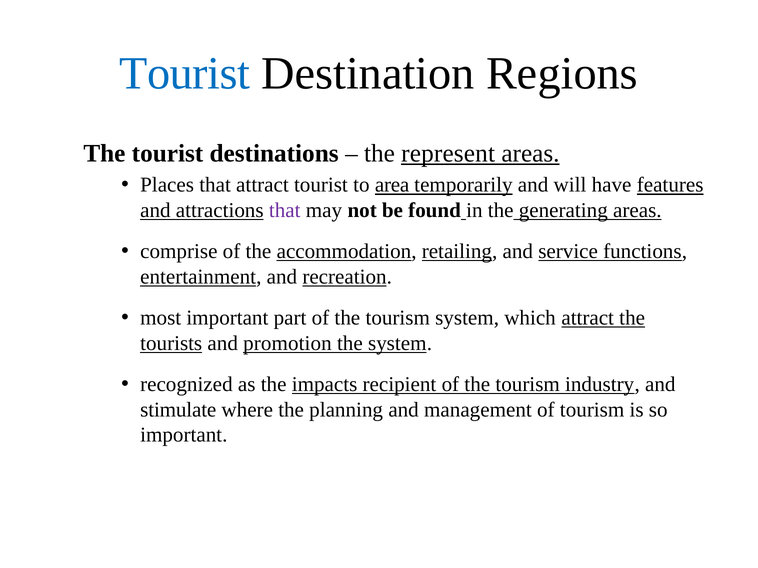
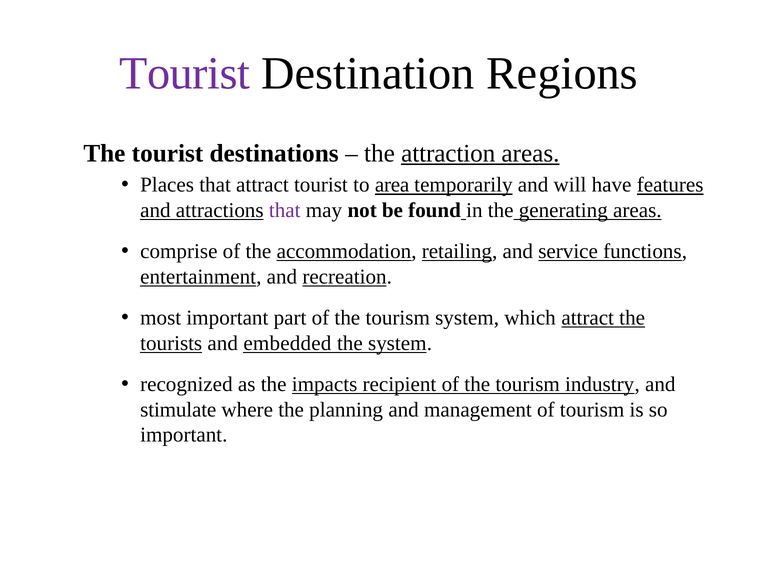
Tourist at (185, 73) colour: blue -> purple
represent: represent -> attraction
promotion: promotion -> embedded
